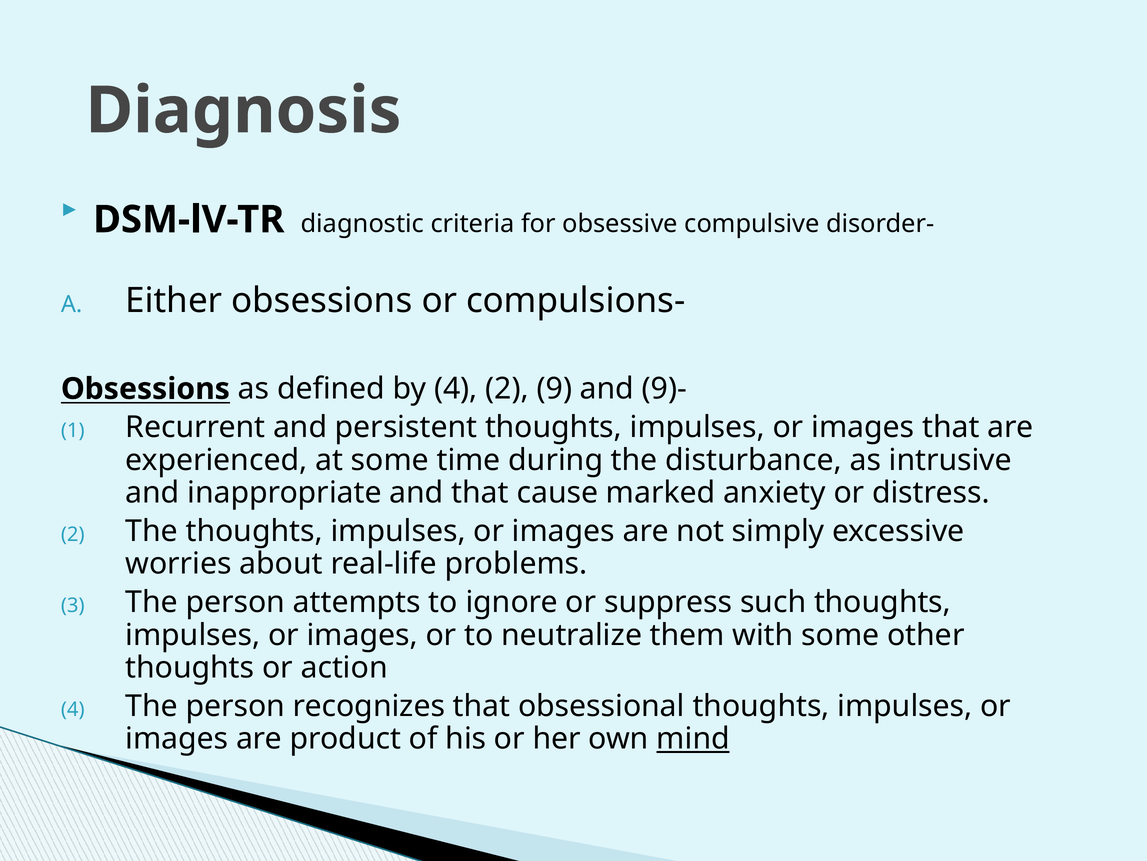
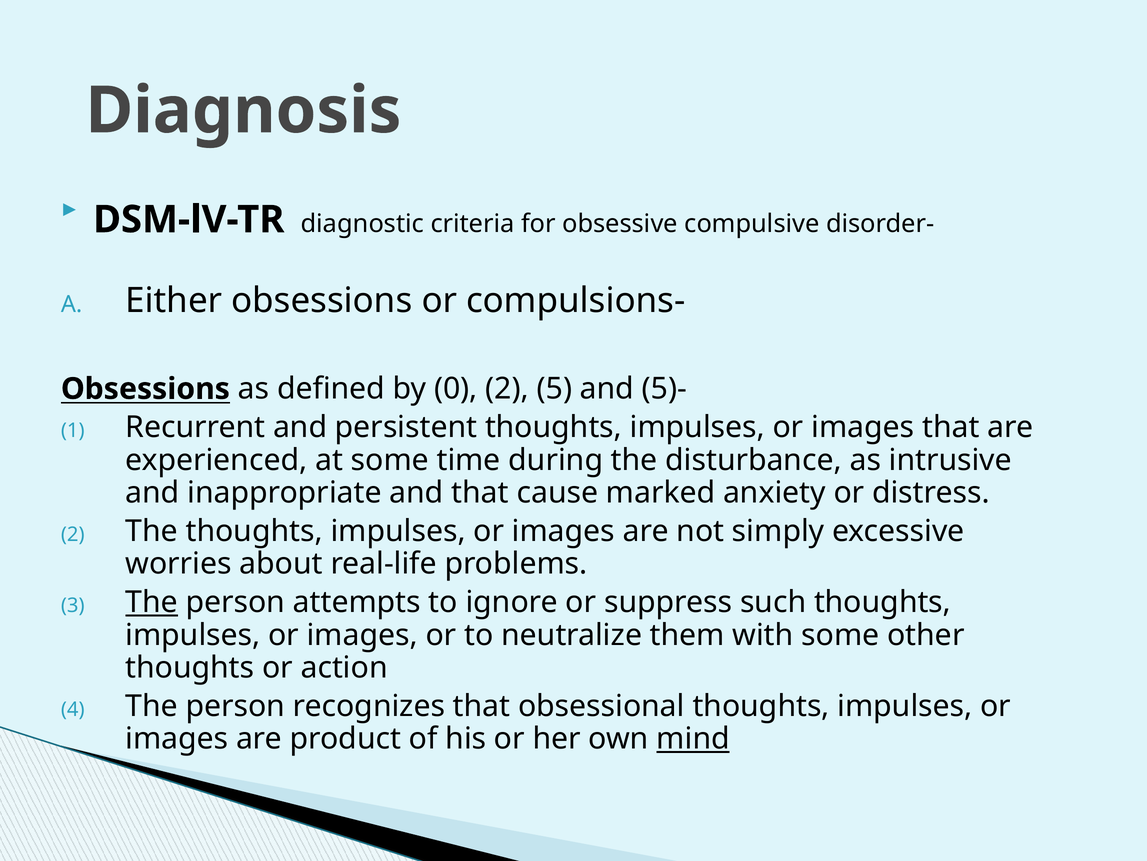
by 4: 4 -> 0
9: 9 -> 5
9)-: 9)- -> 5)-
The at (152, 602) underline: none -> present
